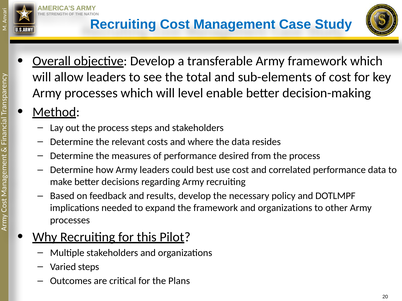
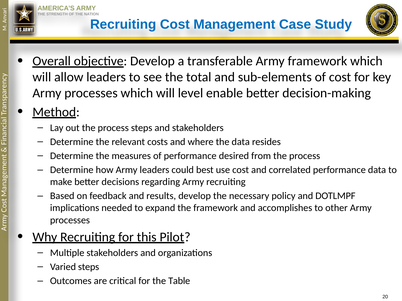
framework and organizations: organizations -> accomplishes
Plans: Plans -> Table
